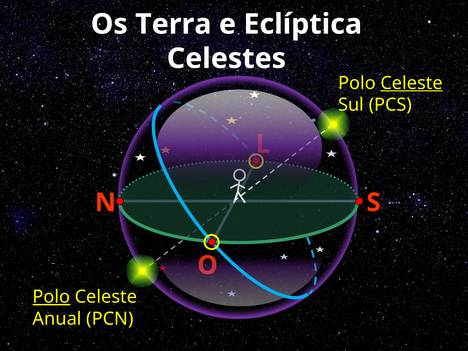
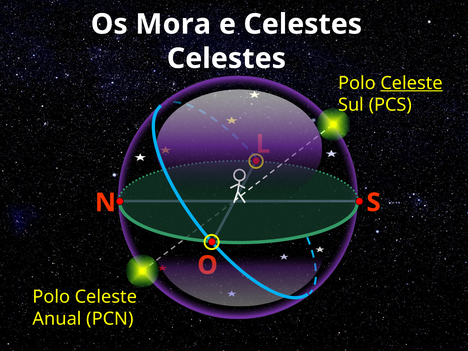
Terra: Terra -> Mora
e Eclíptica: Eclíptica -> Celestes
Polo at (51, 297) underline: present -> none
